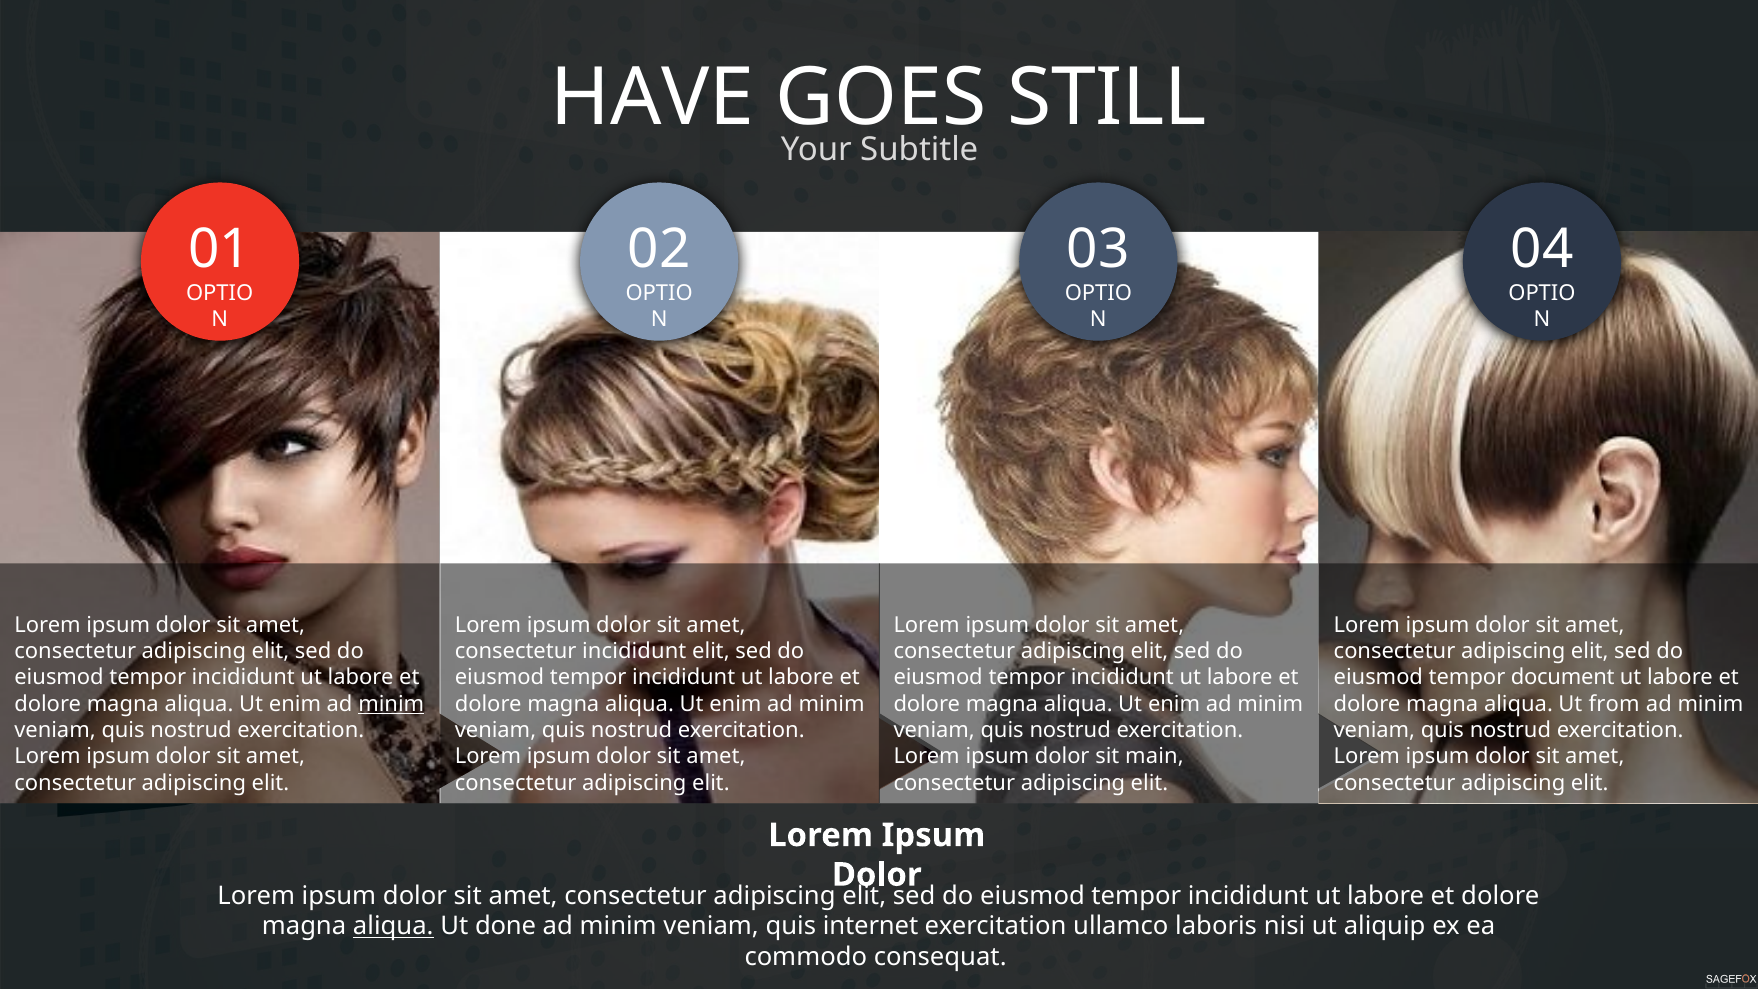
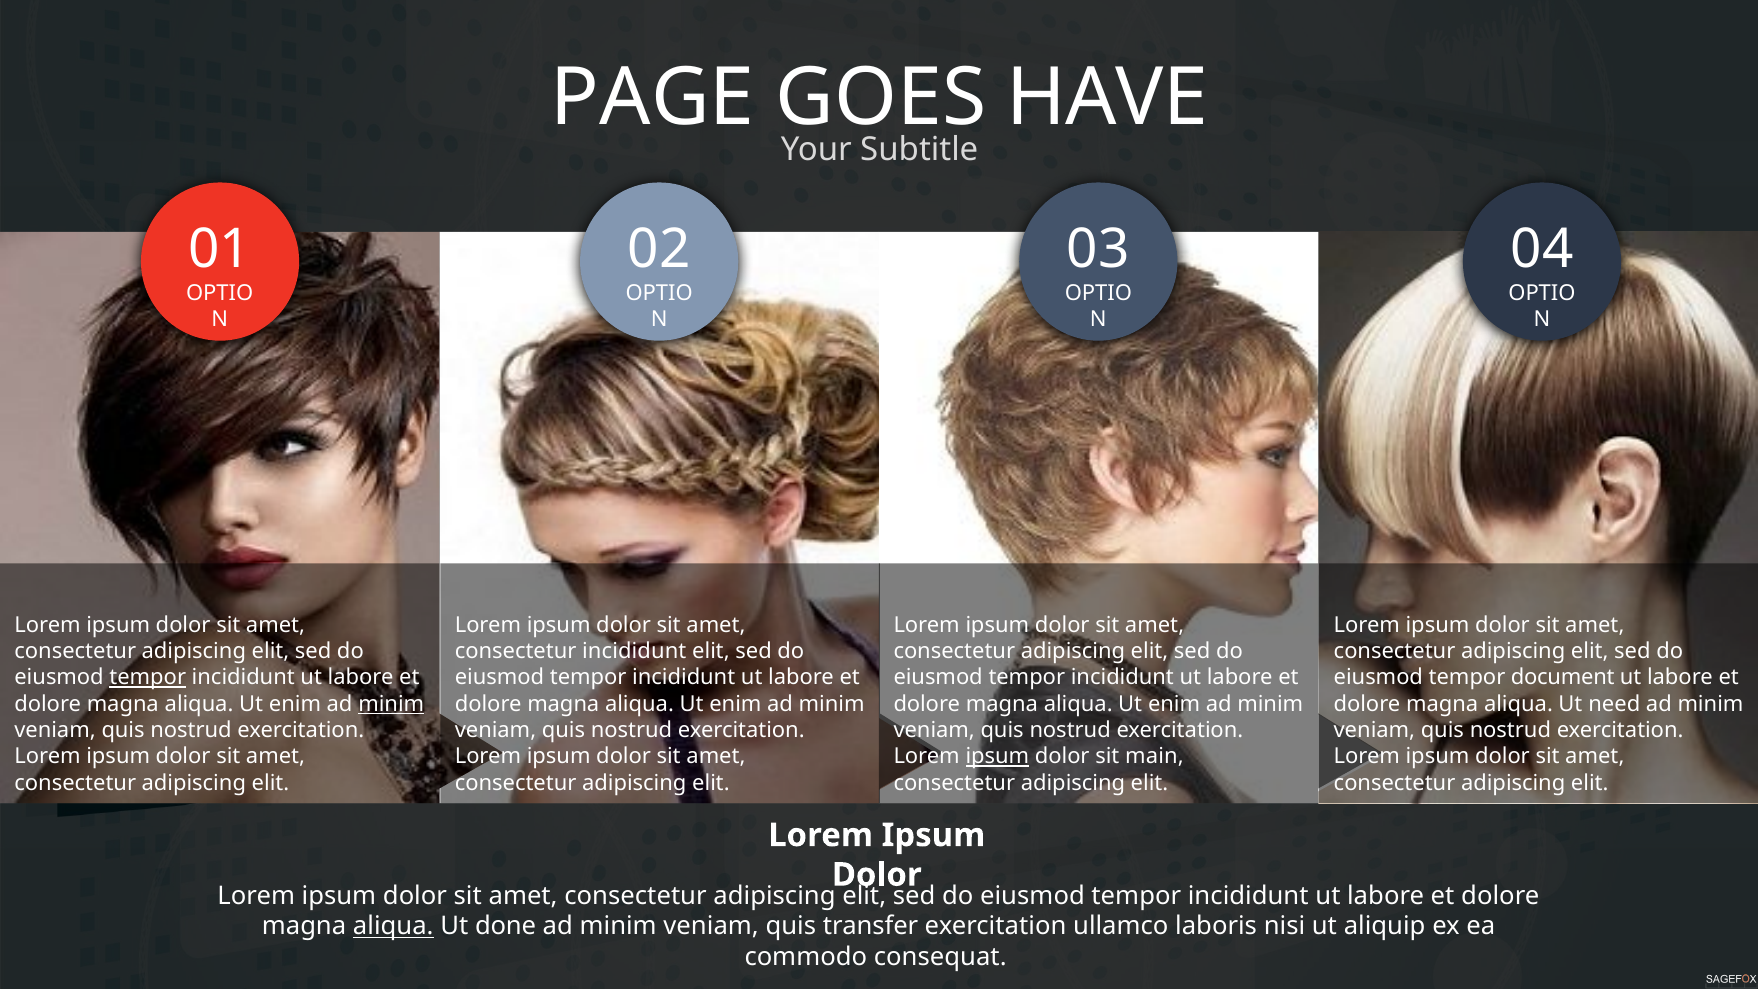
HAVE: HAVE -> PAGE
STILL: STILL -> HAVE
tempor at (148, 677) underline: none -> present
from: from -> need
ipsum at (997, 757) underline: none -> present
internet: internet -> transfer
